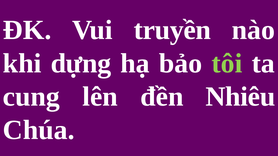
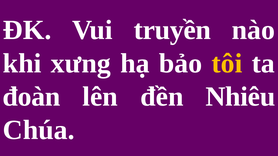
dựng: dựng -> xưng
tôi colour: light green -> yellow
cung: cung -> đoàn
